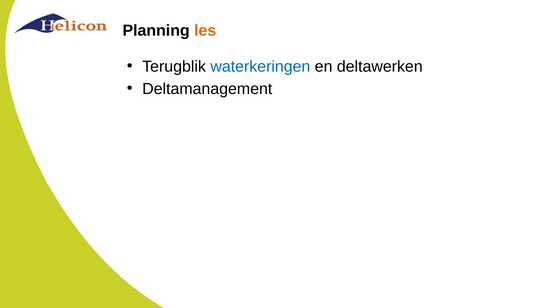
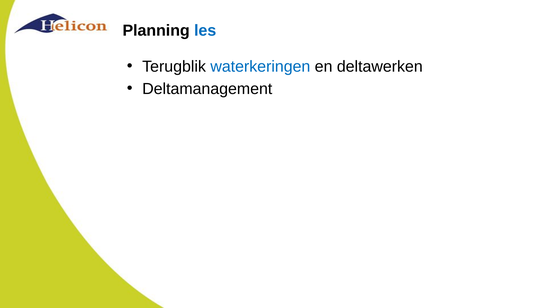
les colour: orange -> blue
